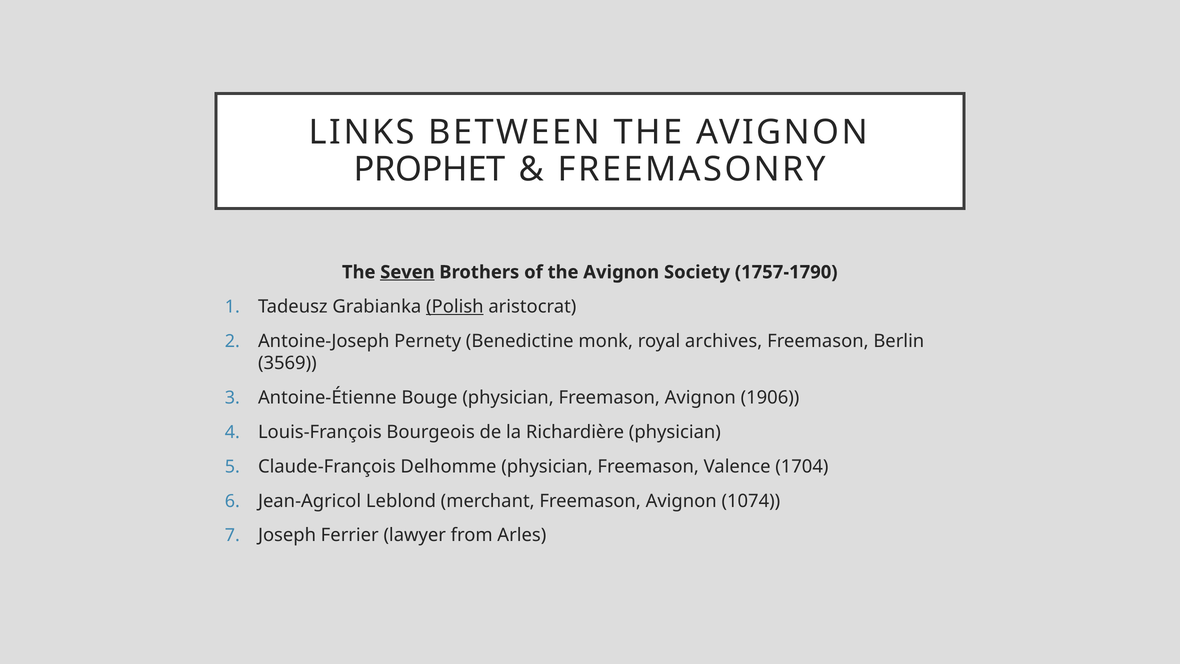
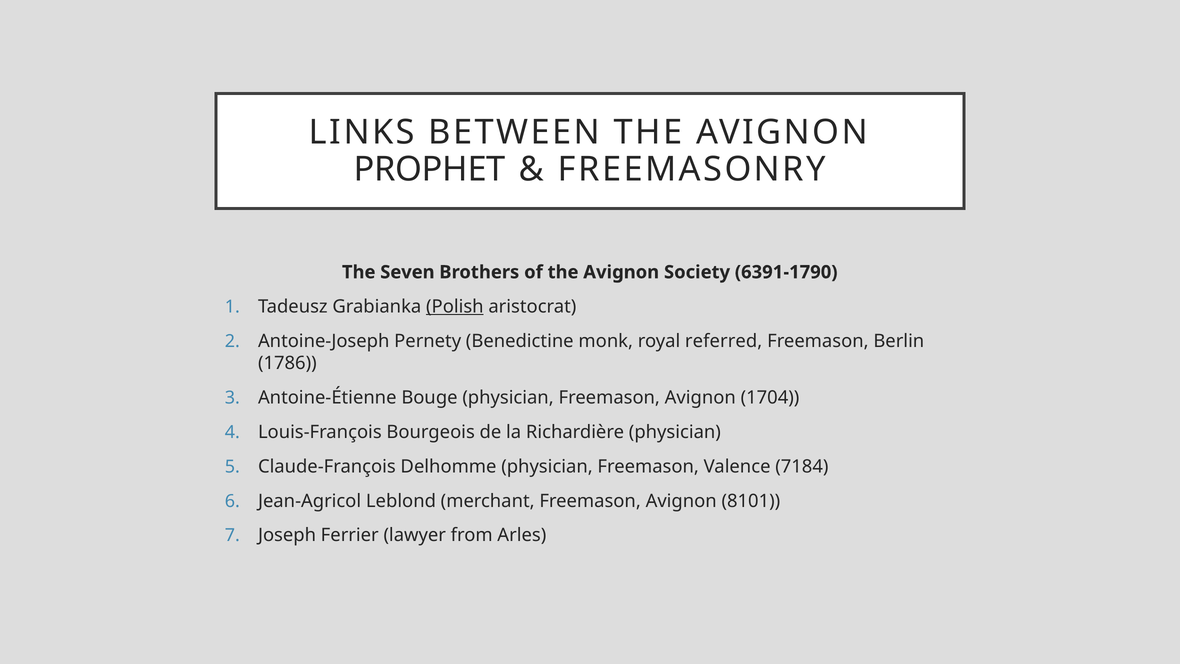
Seven underline: present -> none
1757-1790: 1757-1790 -> 6391-1790
archives: archives -> referred
3569: 3569 -> 1786
1906: 1906 -> 1704
1704: 1704 -> 7184
1074: 1074 -> 8101
